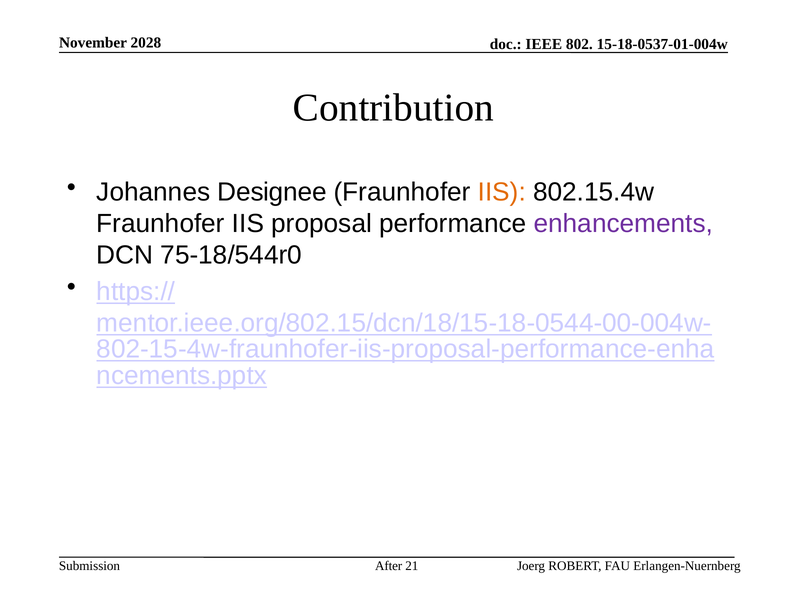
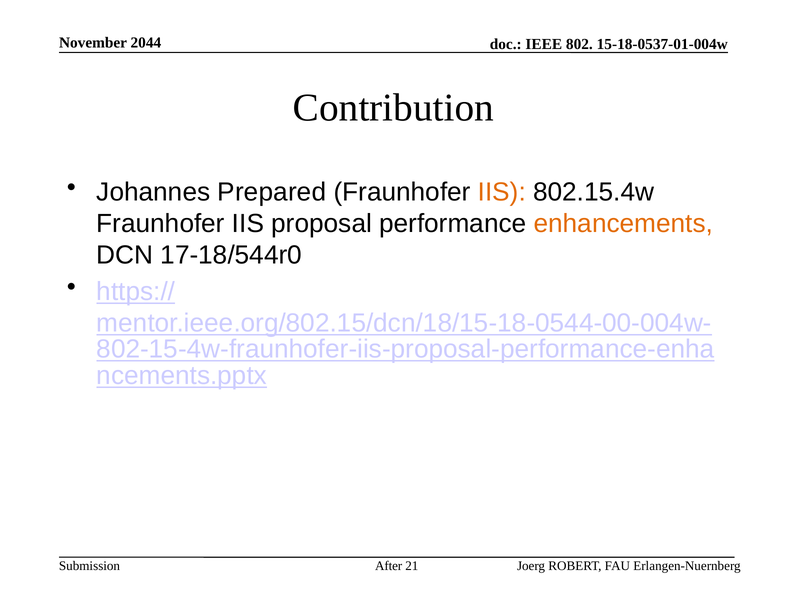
2028: 2028 -> 2044
Designee: Designee -> Prepared
enhancements colour: purple -> orange
75-18/544r0: 75-18/544r0 -> 17-18/544r0
